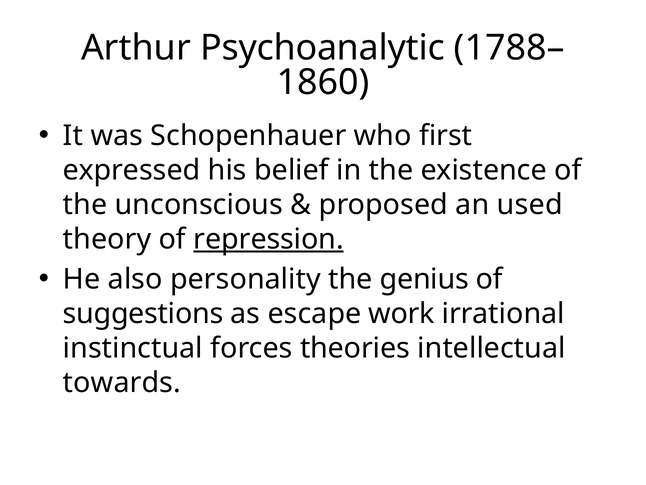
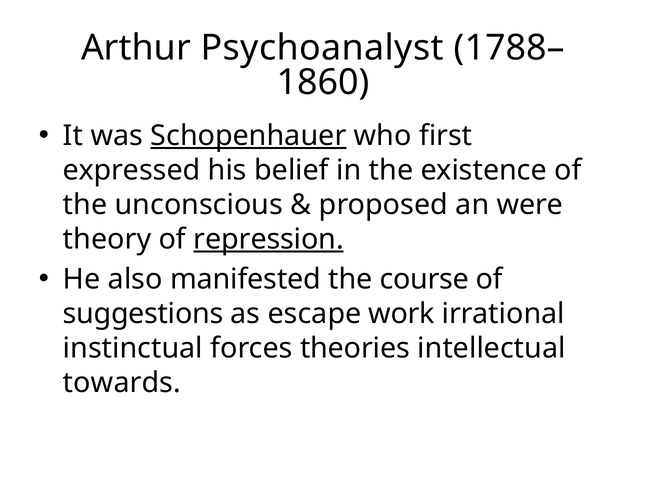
Psychoanalytic: Psychoanalytic -> Psychoanalyst
Schopenhauer underline: none -> present
used: used -> were
personality: personality -> manifested
genius: genius -> course
